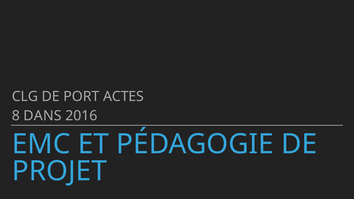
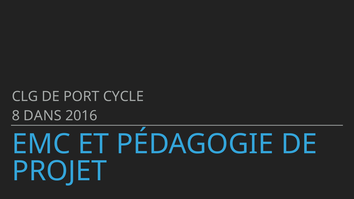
ACTES: ACTES -> CYCLE
